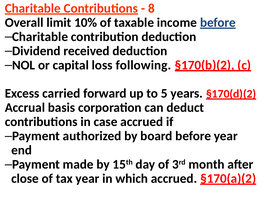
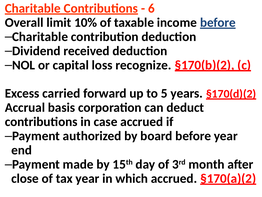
8: 8 -> 6
following: following -> recognize
